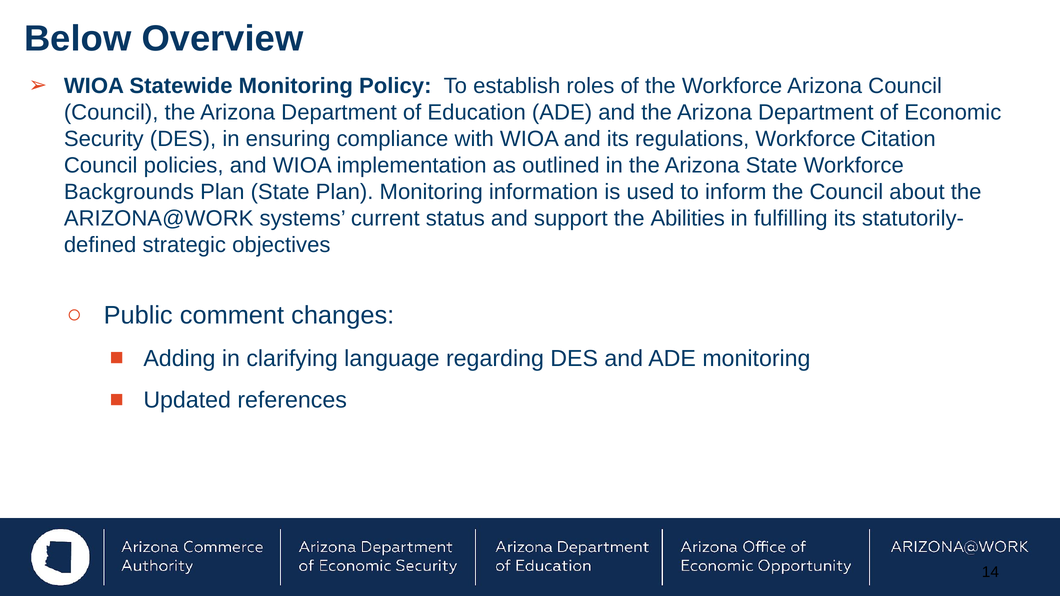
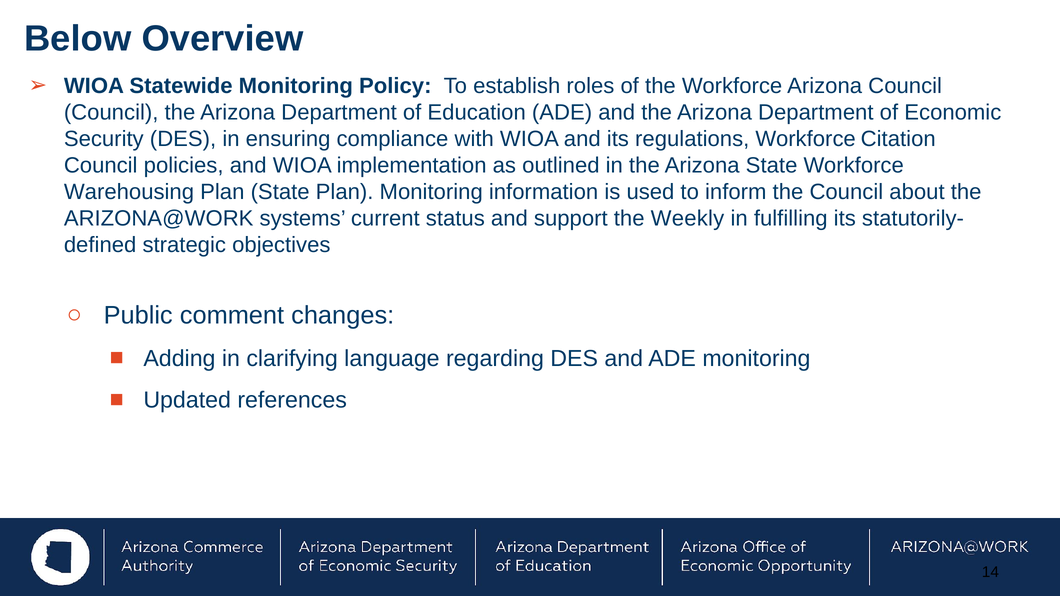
Backgrounds: Backgrounds -> Warehousing
Abilities: Abilities -> Weekly
